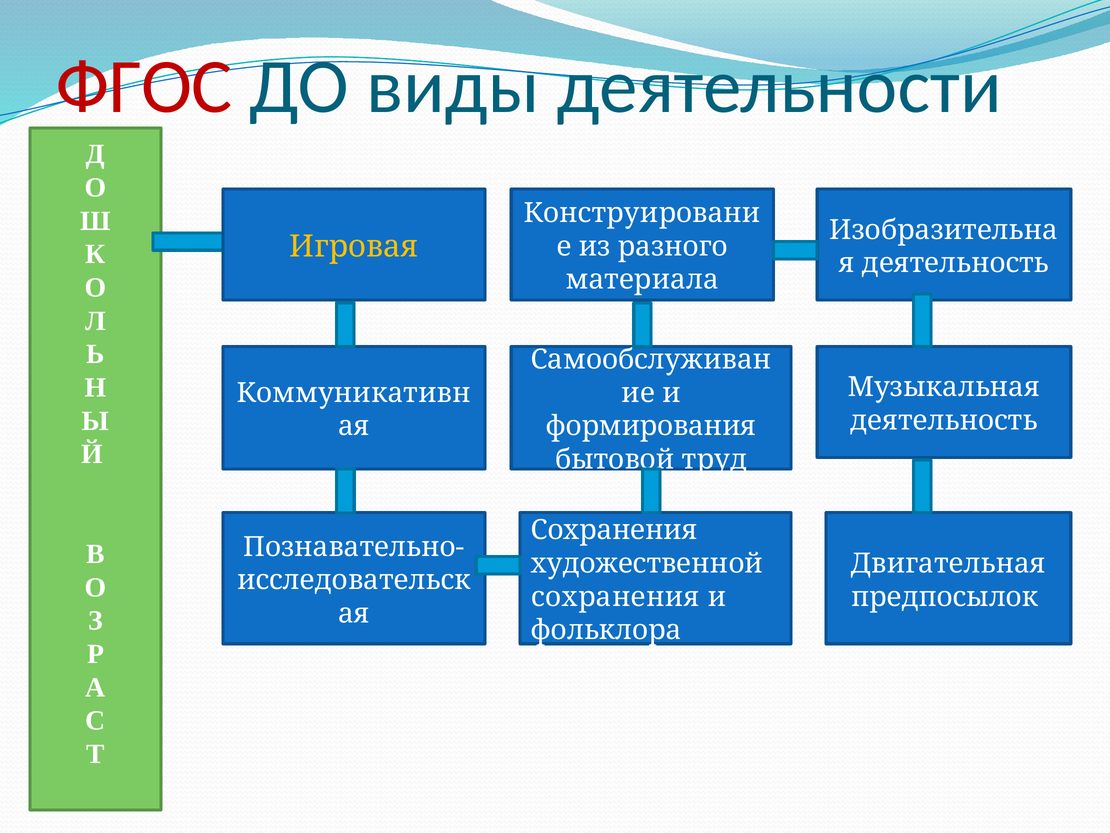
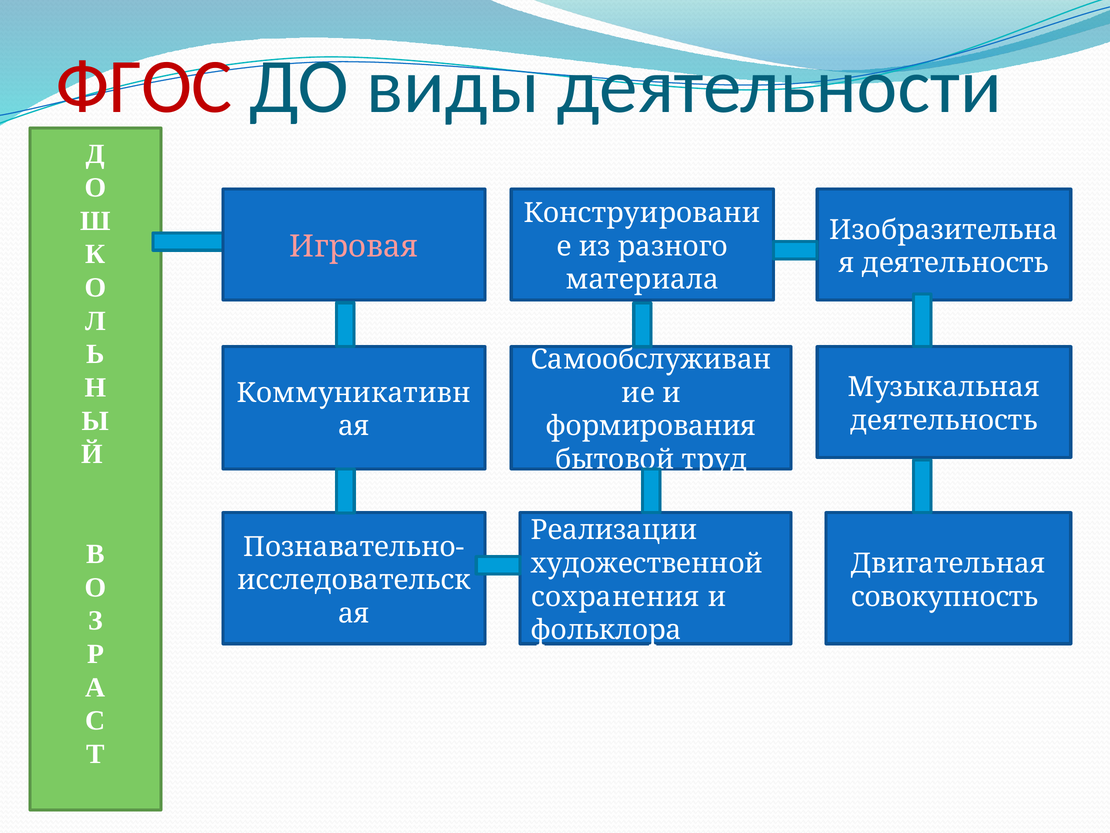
Игровая colour: yellow -> pink
Сохранения at (614, 530): Сохранения -> Реализации
предпосылок: предпосылок -> совокупность
